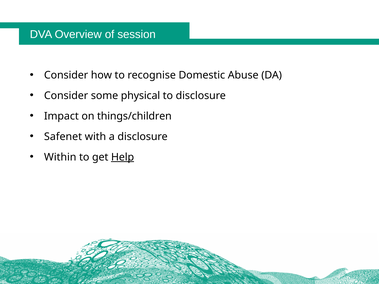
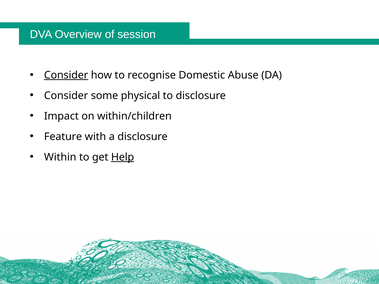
Consider at (66, 75) underline: none -> present
things/children: things/children -> within/children
Safenet: Safenet -> Feature
